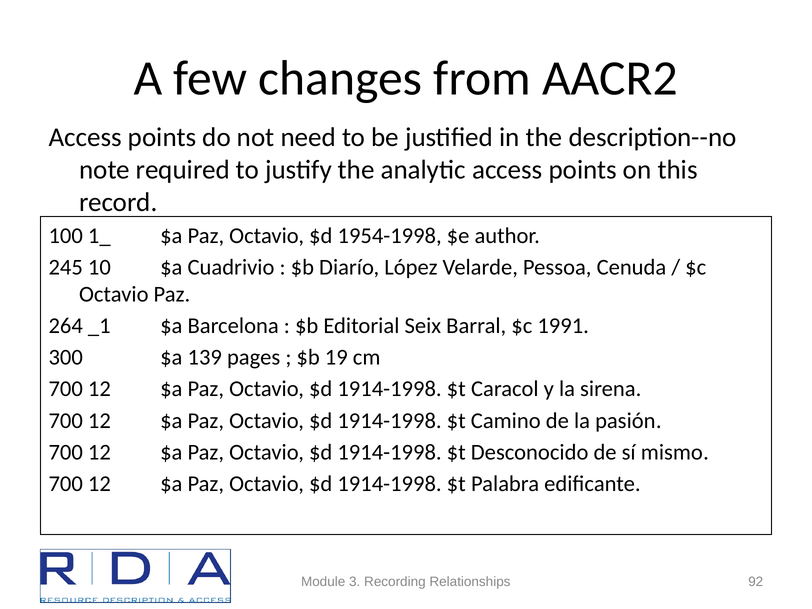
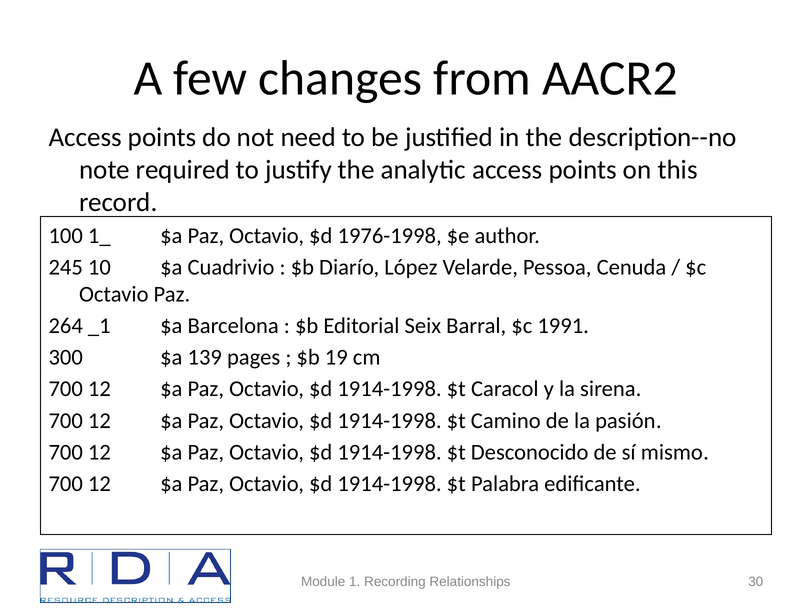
1954-1998: 1954-1998 -> 1976-1998
3: 3 -> 1
92: 92 -> 30
